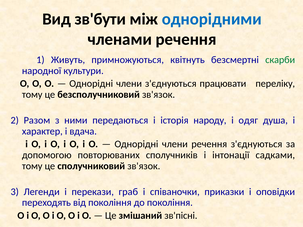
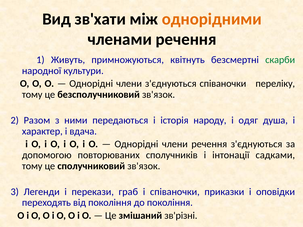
зв'бути: зв'бути -> зв'хати
однорідними colour: blue -> orange
з'єднуються працювати: працювати -> співаночки
зв'пісні: зв'пісні -> зв'різні
